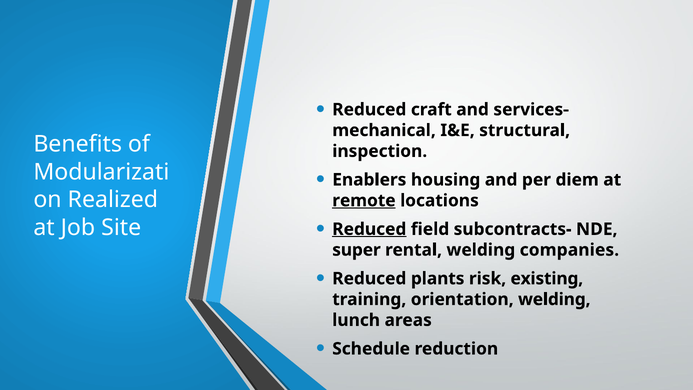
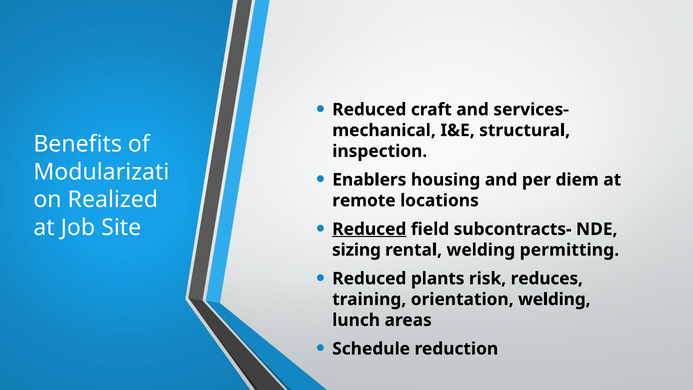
remote underline: present -> none
super: super -> sizing
companies: companies -> permitting
existing: existing -> reduces
